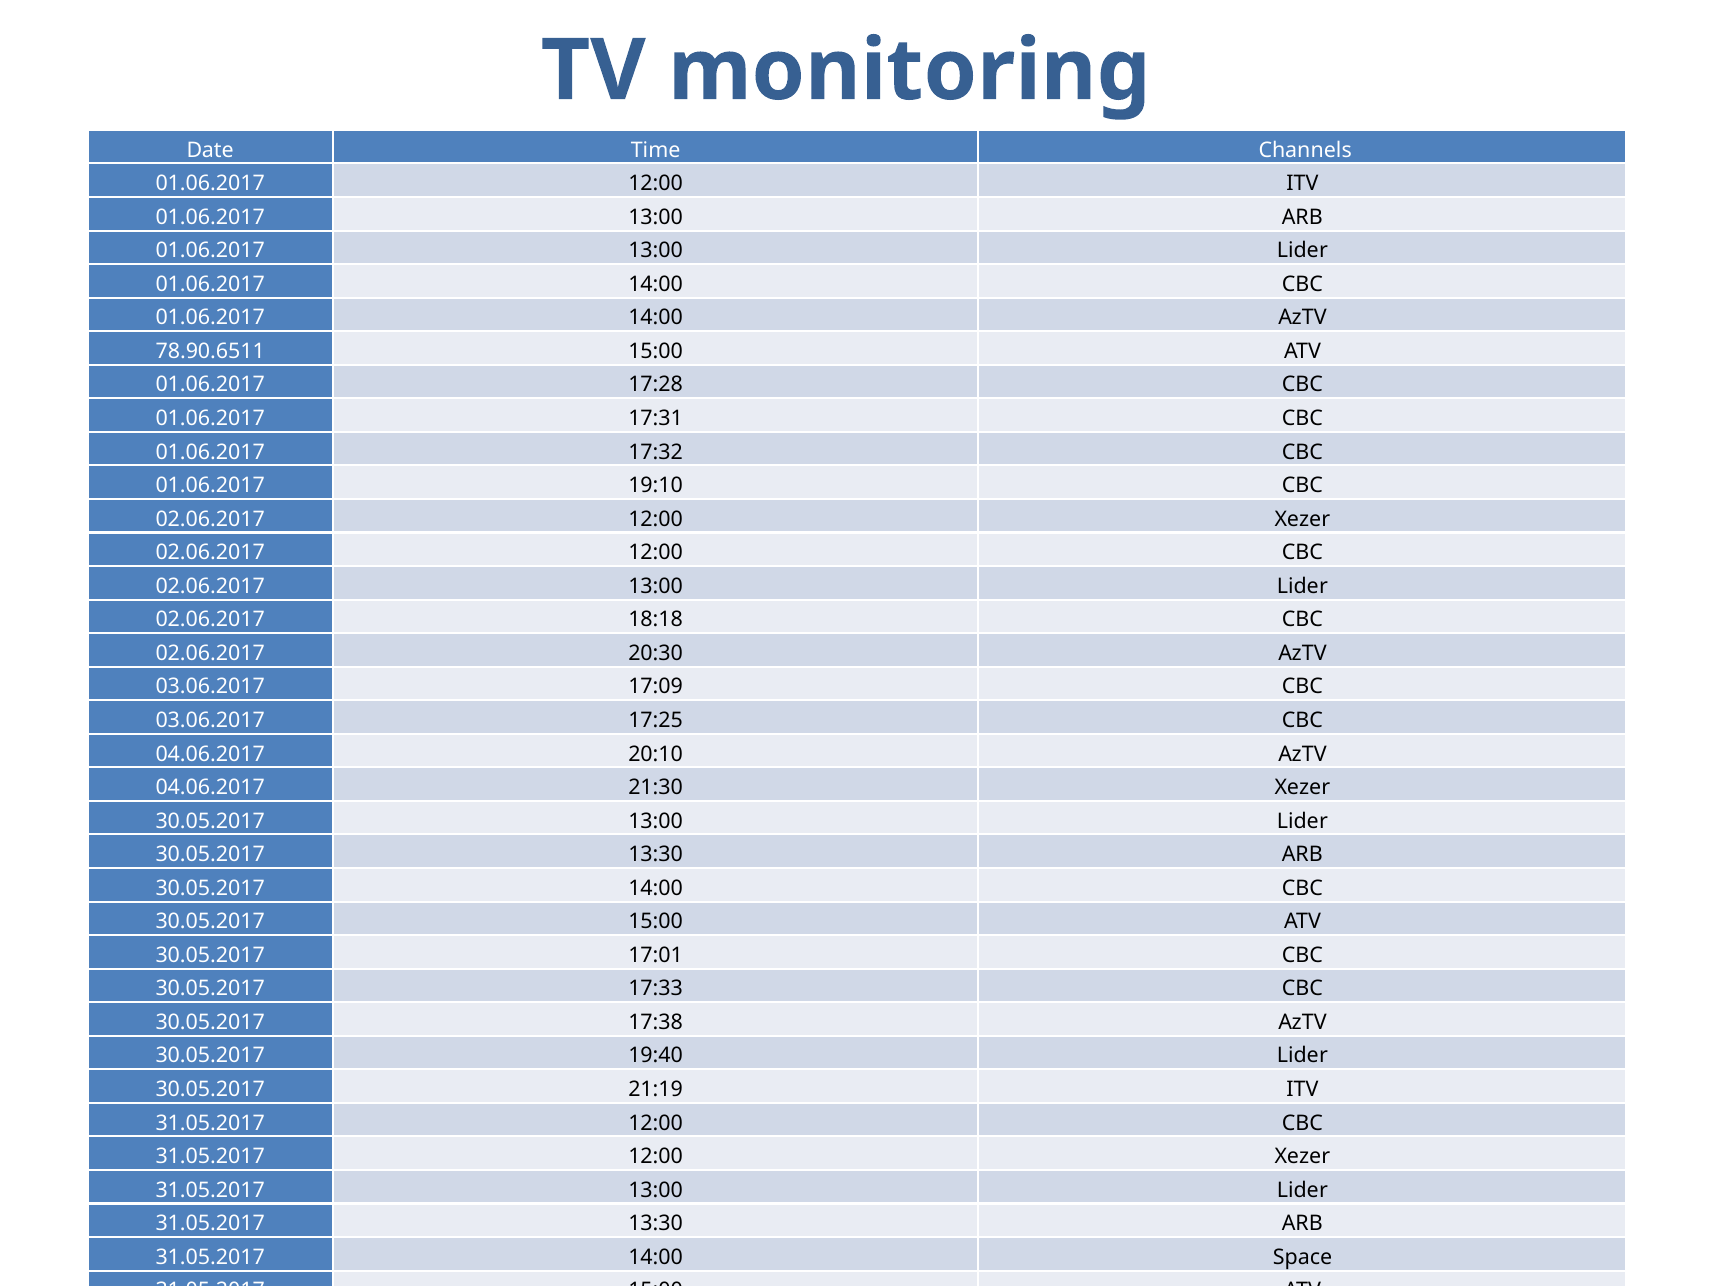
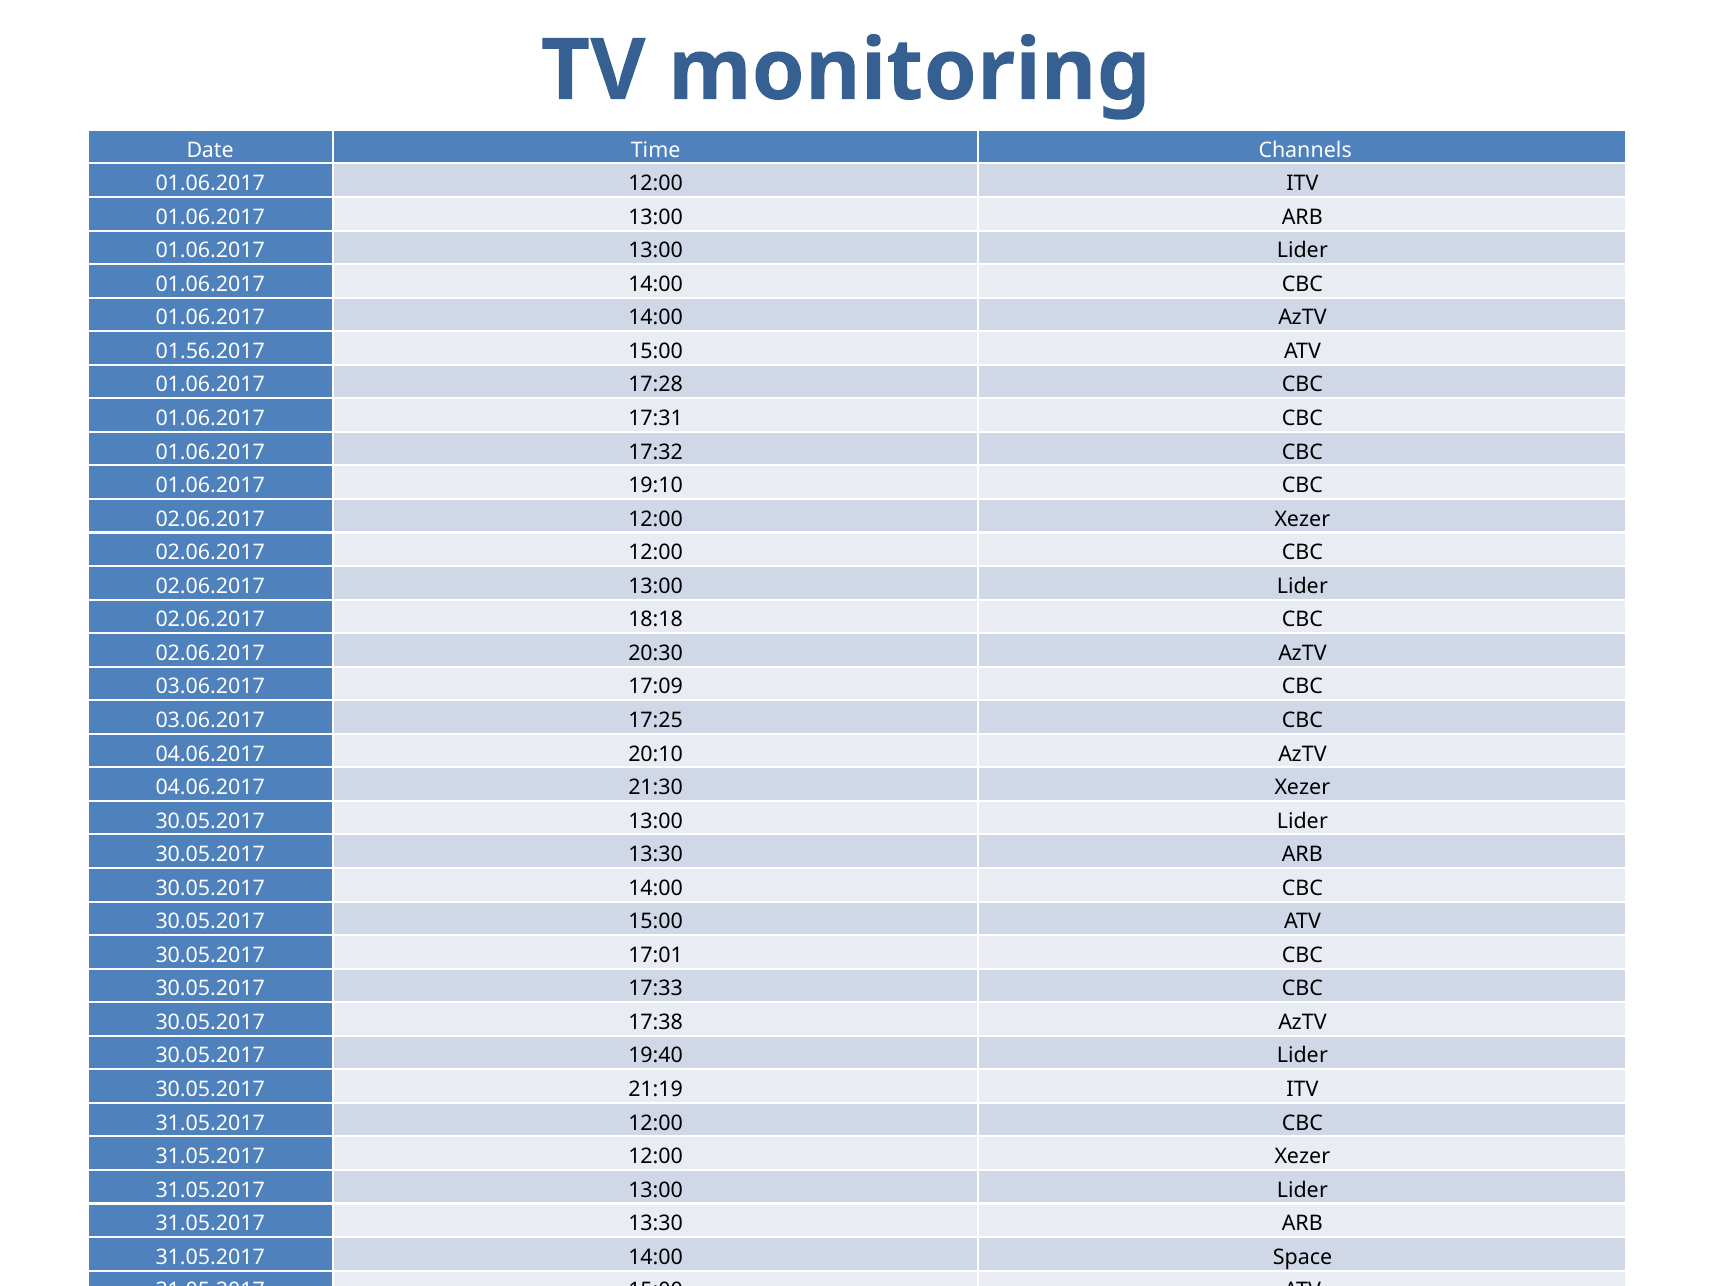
78.90.6511: 78.90.6511 -> 01.56.2017
